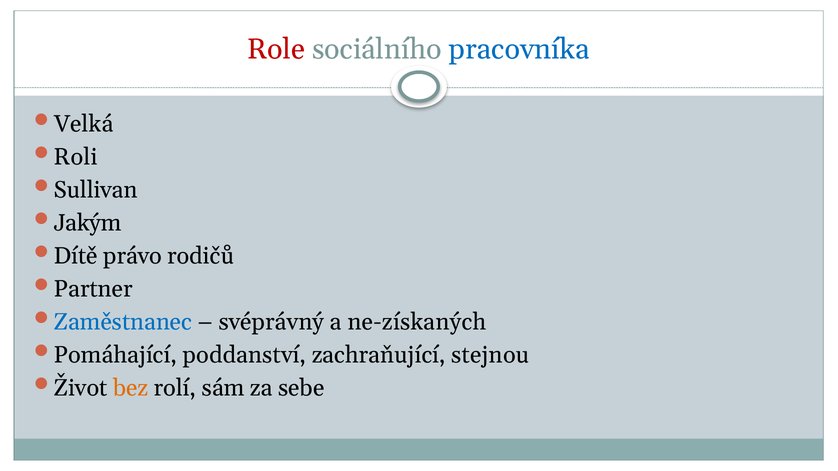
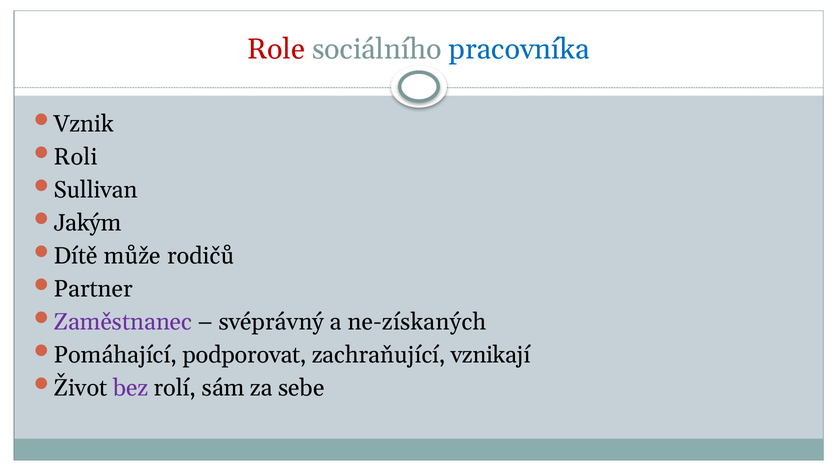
Velká: Velká -> Vznik
právo: právo -> může
Zaměstnanec colour: blue -> purple
poddanství: poddanství -> podporovat
stejnou: stejnou -> vznikají
bez colour: orange -> purple
